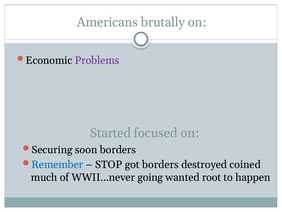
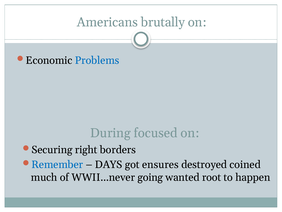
Problems colour: purple -> blue
Started: Started -> During
soon: soon -> right
STOP: STOP -> DAYS
got borders: borders -> ensures
